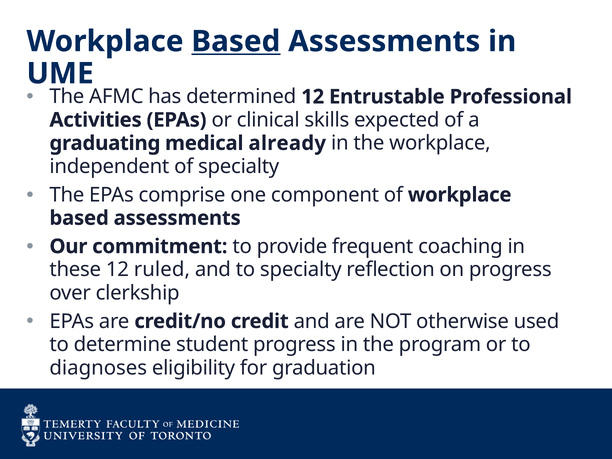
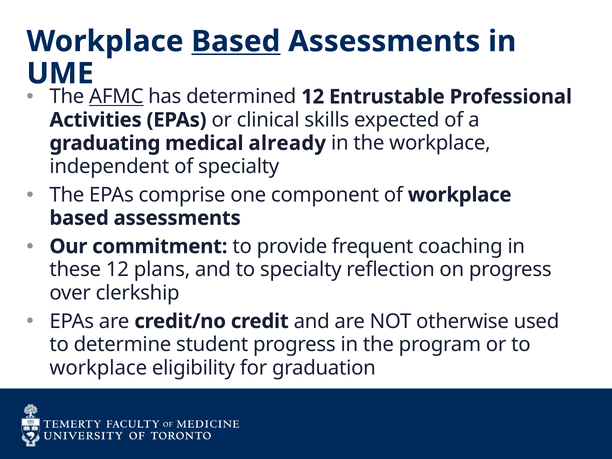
AFMC underline: none -> present
ruled: ruled -> plans
diagnoses at (98, 368): diagnoses -> workplace
